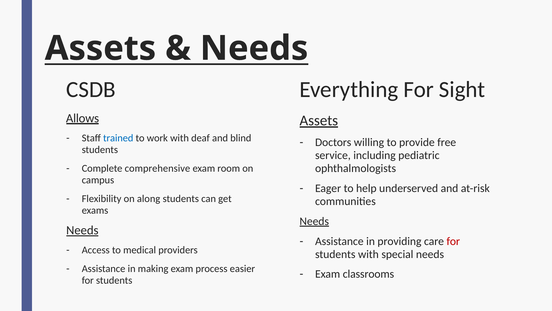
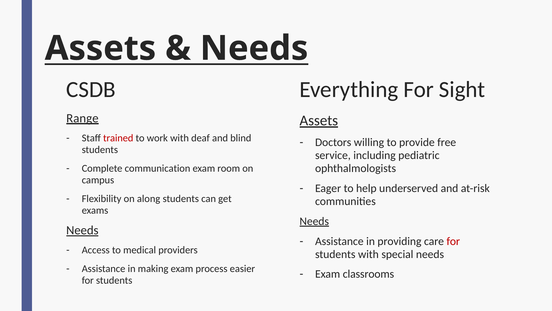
Allows: Allows -> Range
trained colour: blue -> red
comprehensive: comprehensive -> communication
